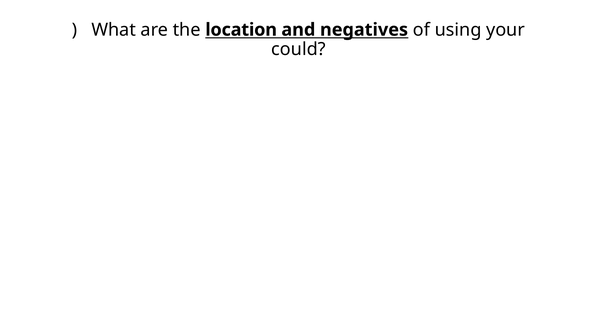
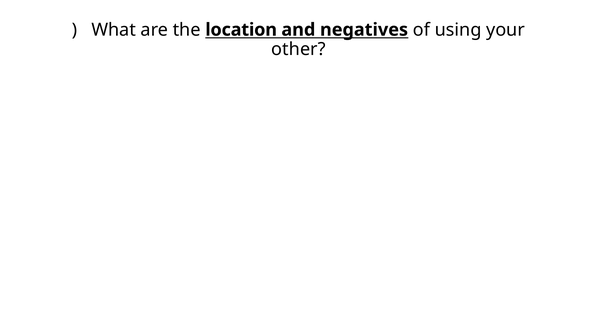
could: could -> other
